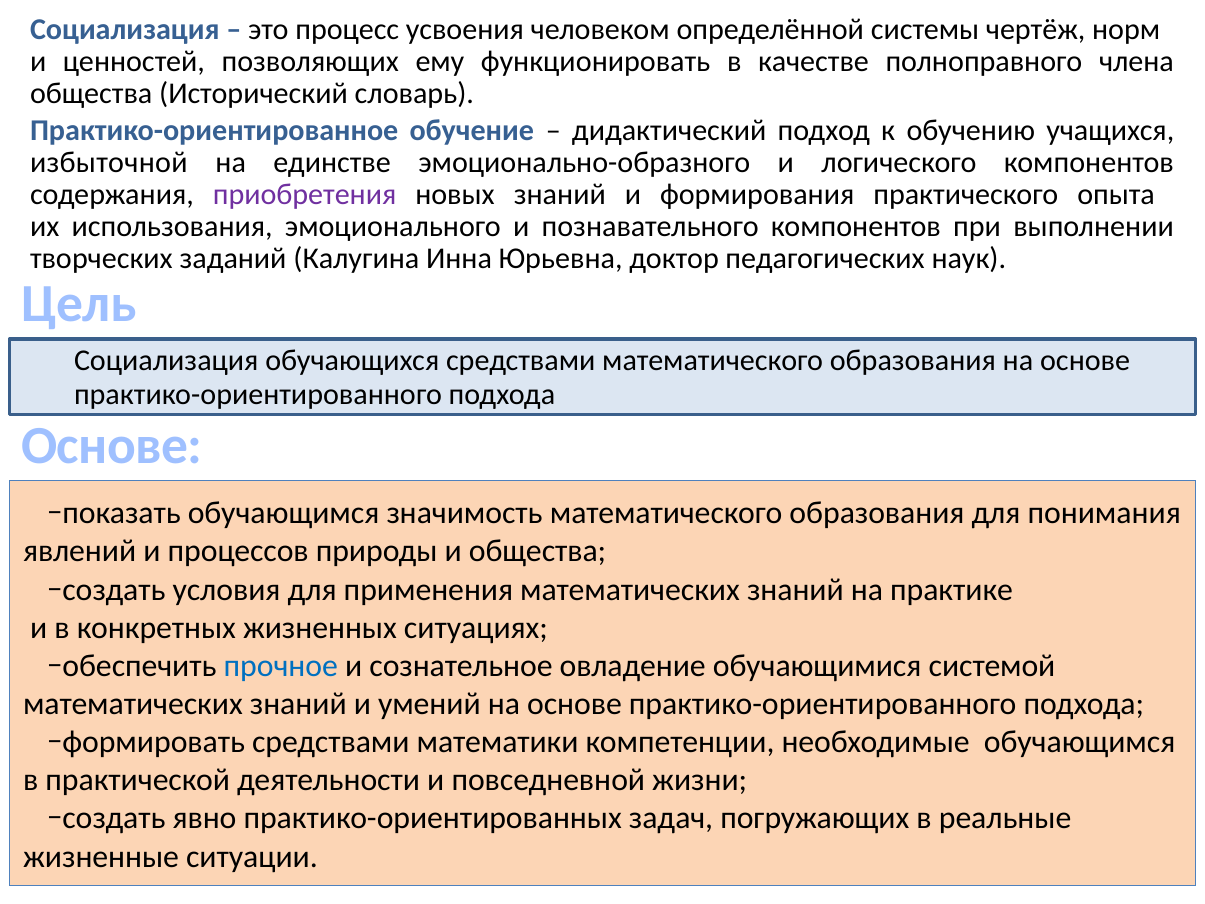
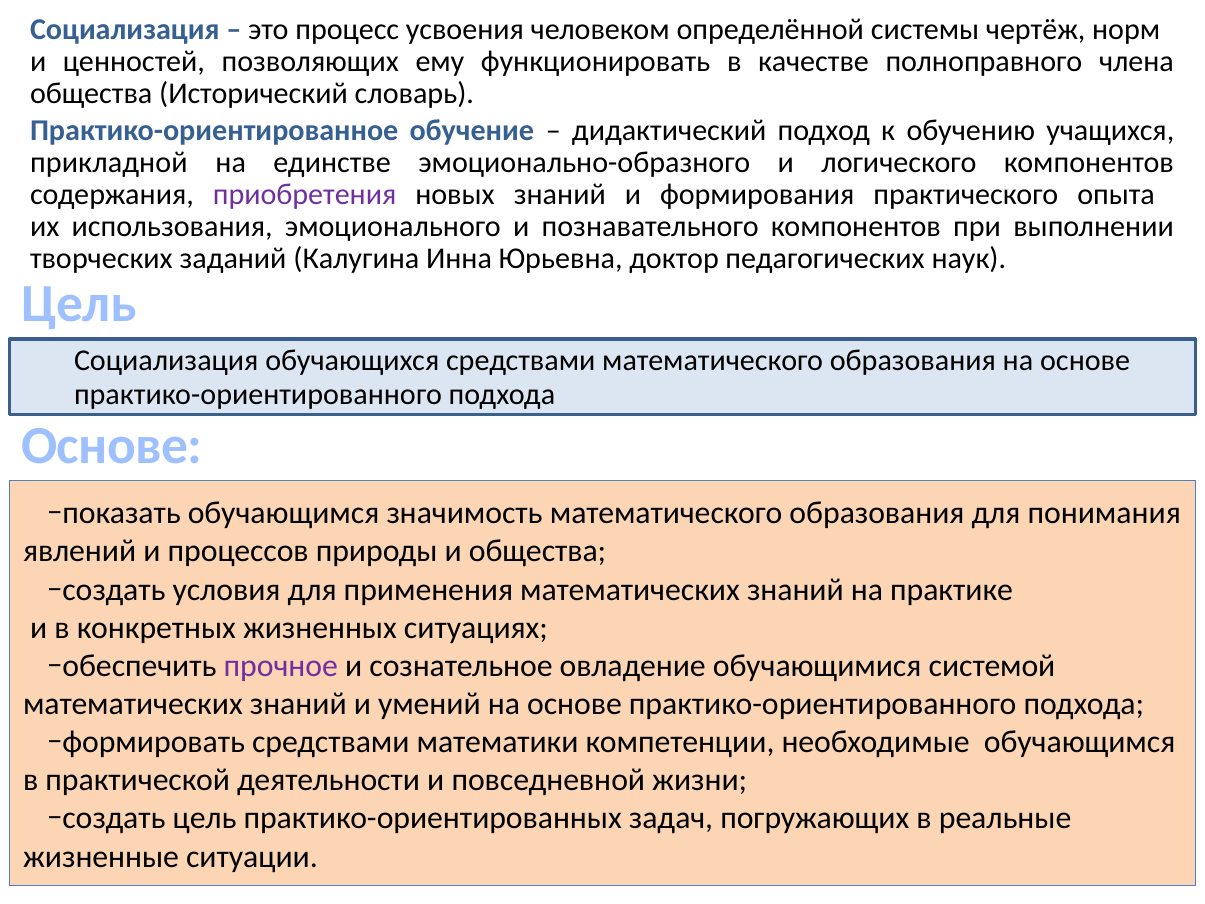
избыточной: избыточной -> прикладной
прочное colour: blue -> purple
создать явно: явно -> цель
